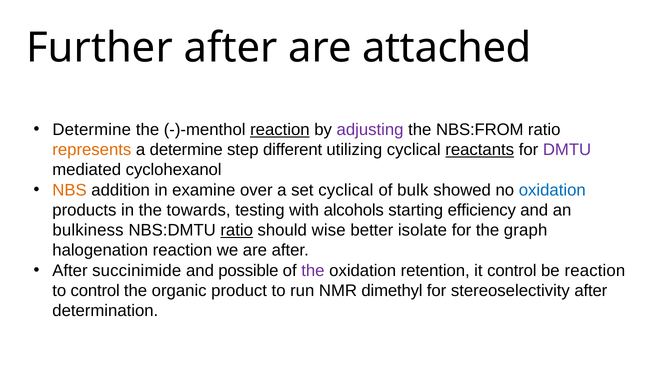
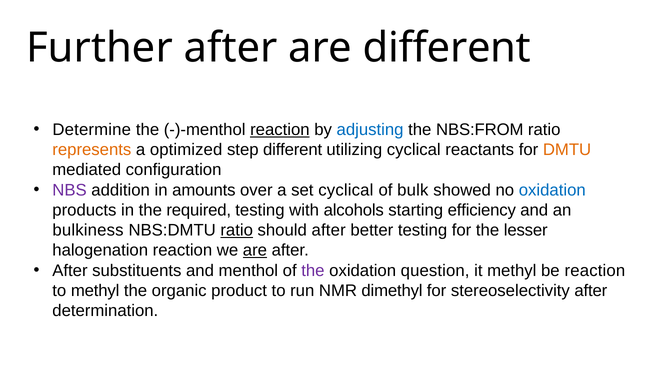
are attached: attached -> different
adjusting colour: purple -> blue
a determine: determine -> optimized
reactants underline: present -> none
DMTU colour: purple -> orange
cyclohexanol: cyclohexanol -> configuration
NBS colour: orange -> purple
examine: examine -> amounts
towards: towards -> required
should wise: wise -> after
better isolate: isolate -> testing
graph: graph -> lesser
are at (255, 250) underline: none -> present
succinimide: succinimide -> substituents
possible: possible -> menthol
retention: retention -> question
it control: control -> methyl
to control: control -> methyl
